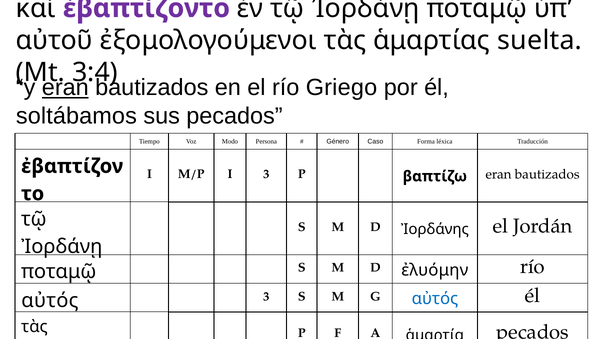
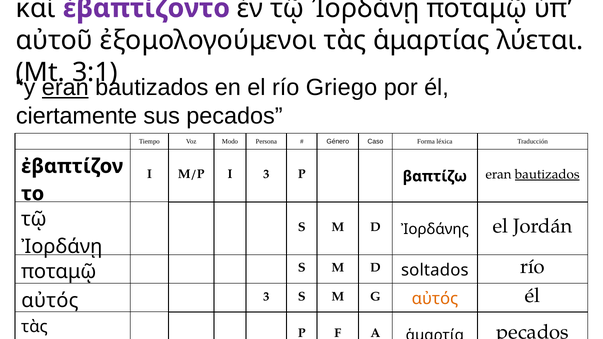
suelta: suelta -> λύεται
3:4: 3:4 -> 3:1
soltábamos: soltábamos -> ciertamente
bautizados at (547, 174) underline: none -> present
ἐλυόμην: ἐλυόμην -> soltados
αὐτός at (435, 299) colour: blue -> orange
